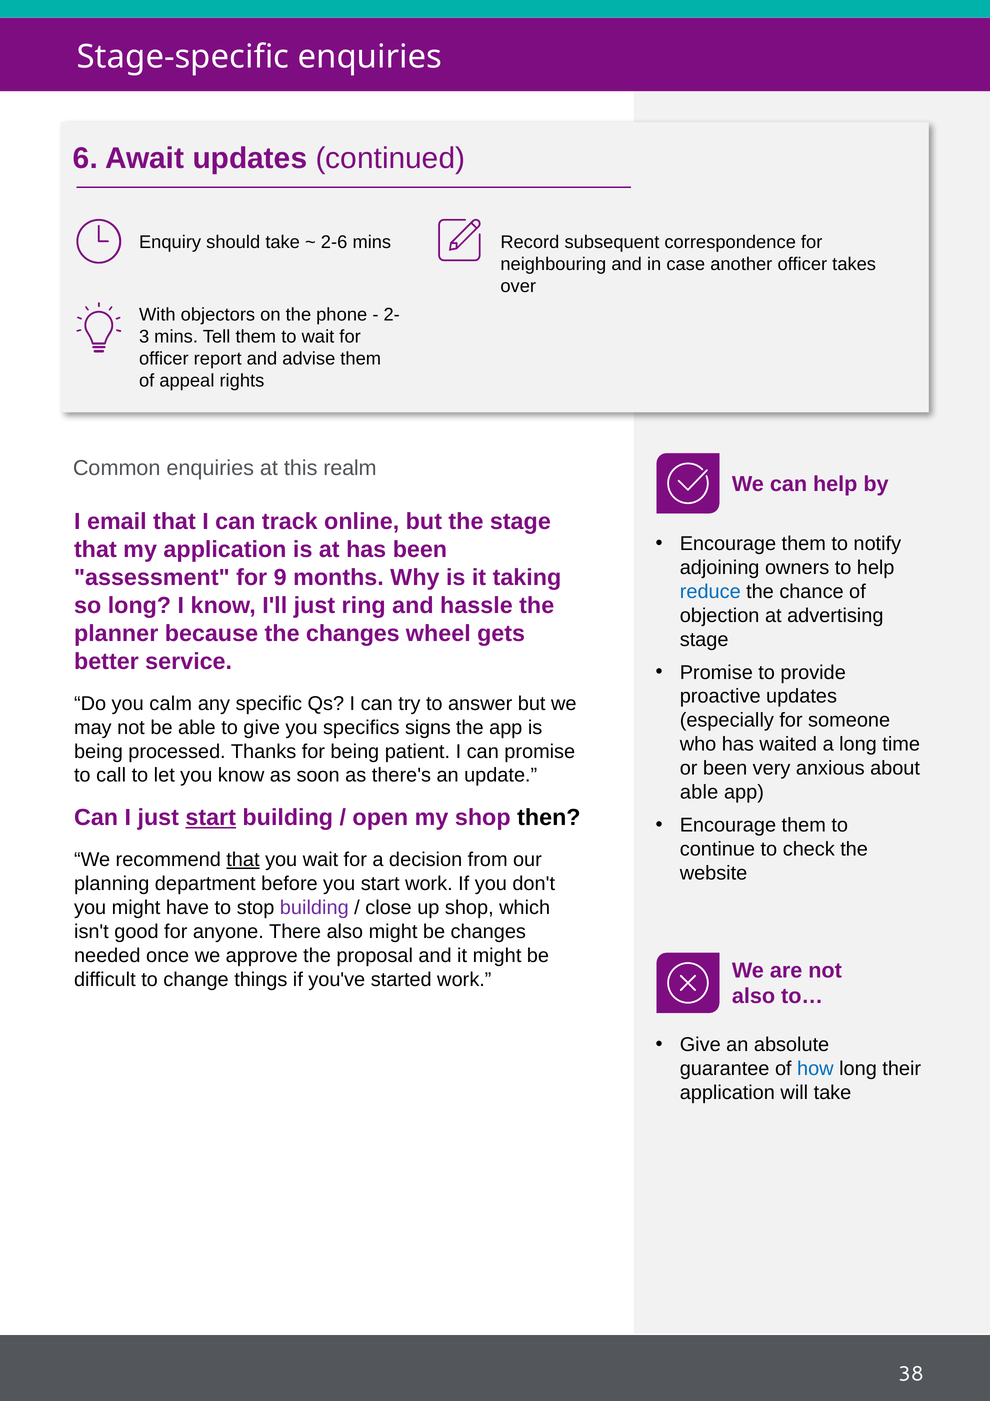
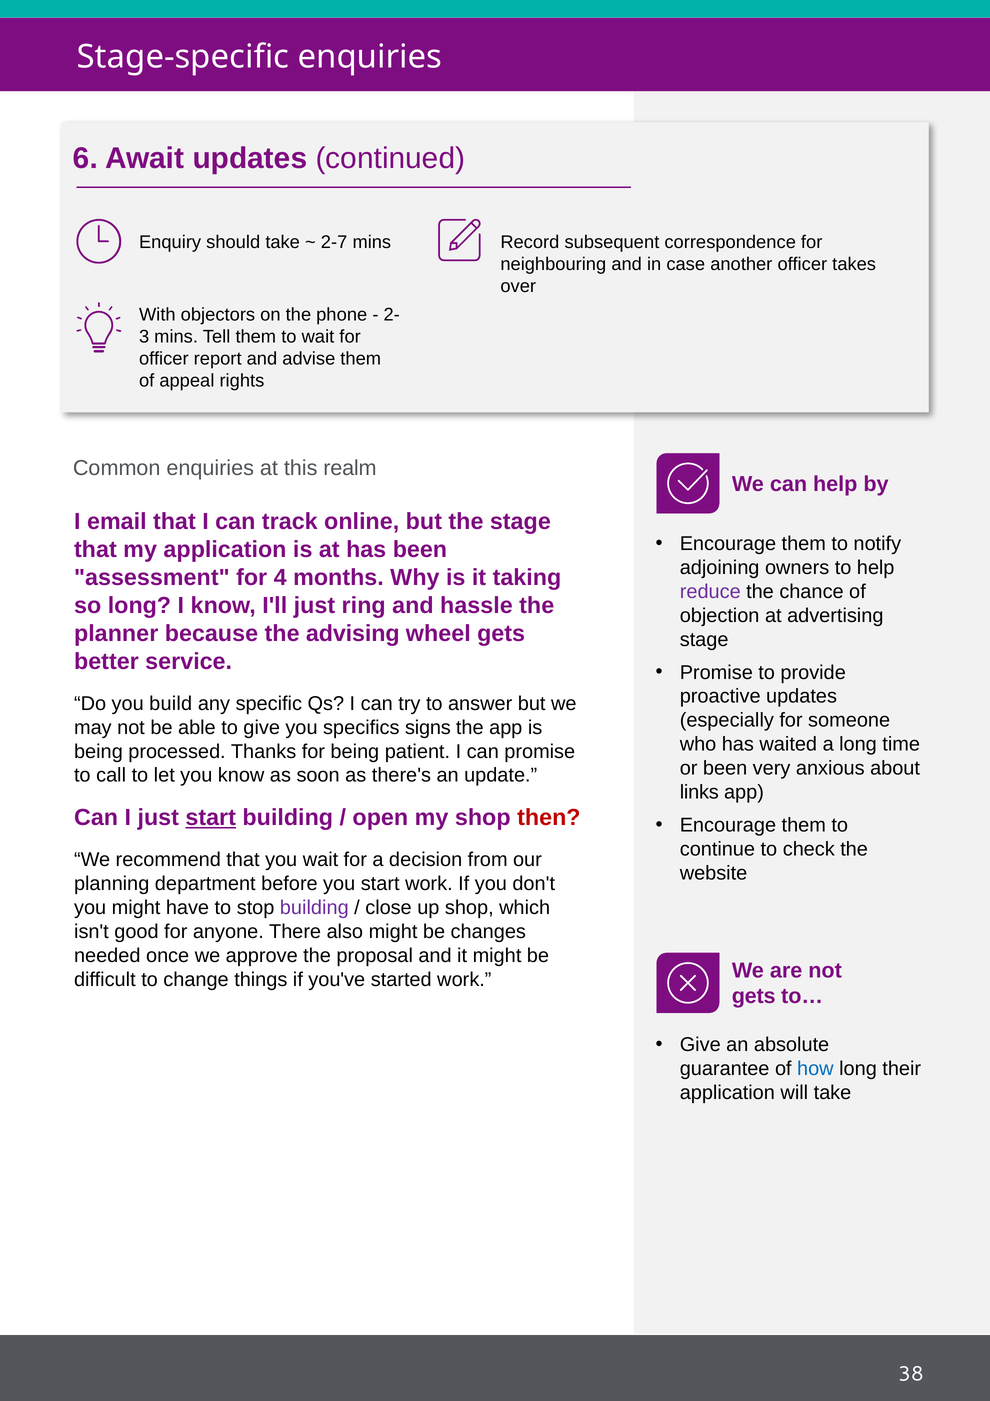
2-6: 2-6 -> 2-7
9: 9 -> 4
reduce colour: blue -> purple
the changes: changes -> advising
calm: calm -> build
able at (699, 792): able -> links
then colour: black -> red
that at (243, 859) underline: present -> none
also at (754, 996): also -> gets
